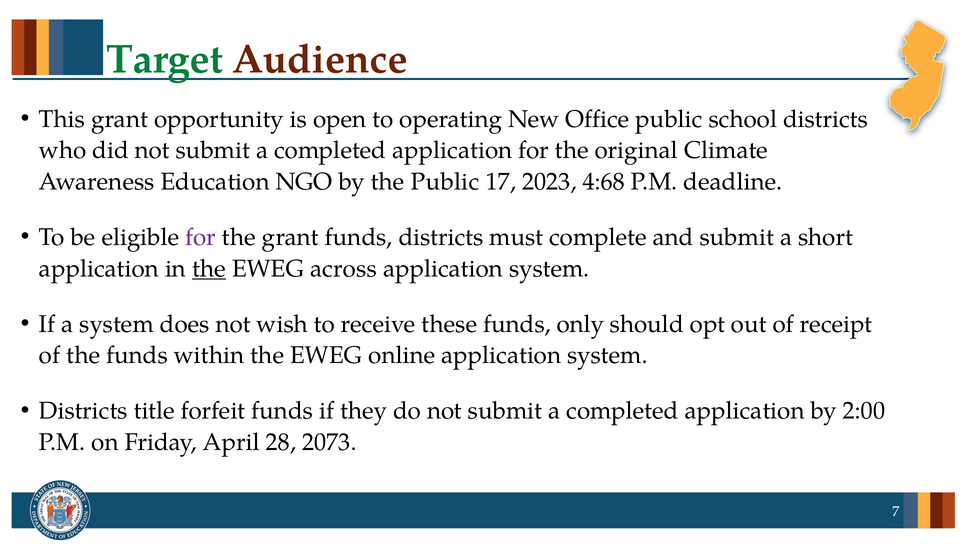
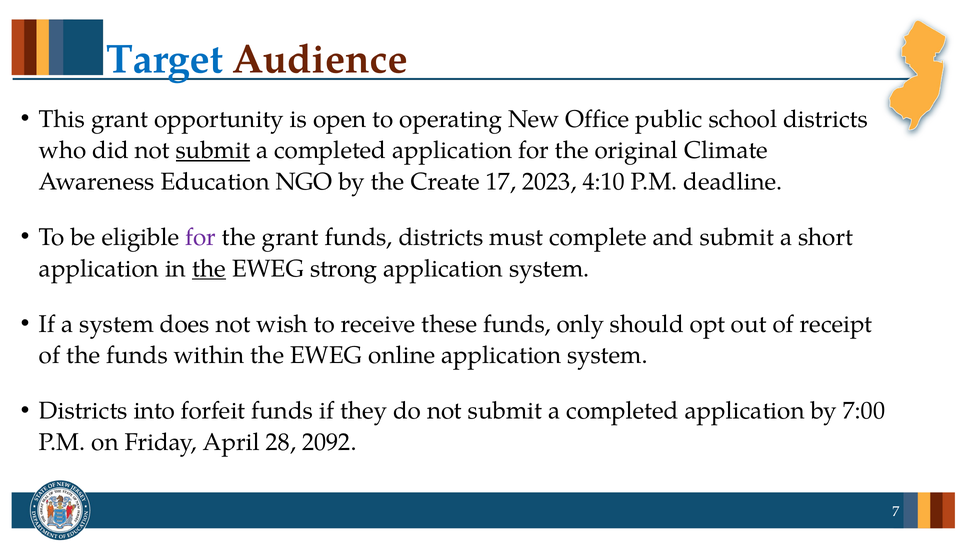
Target colour: green -> blue
submit at (213, 150) underline: none -> present
the Public: Public -> Create
4:68: 4:68 -> 4:10
across: across -> strong
title: title -> into
2:00: 2:00 -> 7:00
2073: 2073 -> 2092
